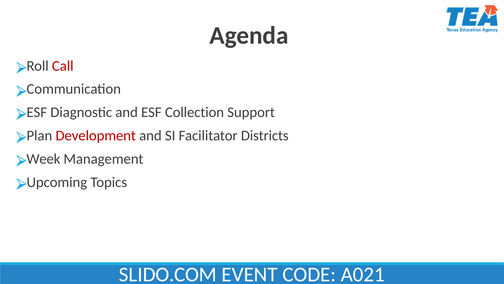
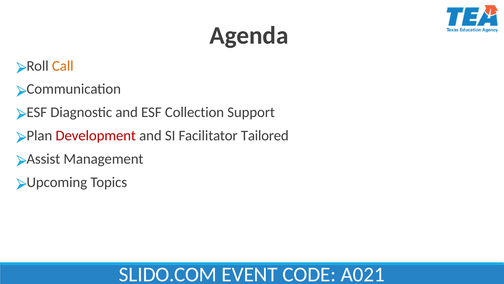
Call colour: red -> orange
Districts: Districts -> Tailored
Week: Week -> Assist
